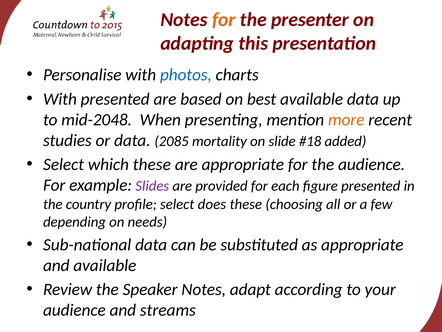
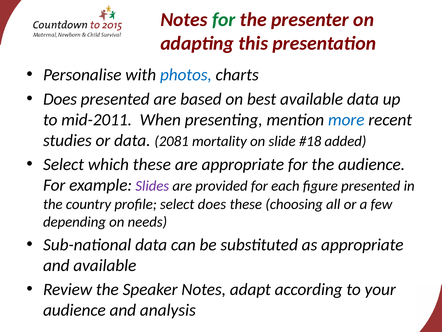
for at (224, 20) colour: orange -> green
With at (60, 99): With -> Does
mid-2048: mid-2048 -> mid-2011
more colour: orange -> blue
2085: 2085 -> 2081
streams: streams -> analysis
